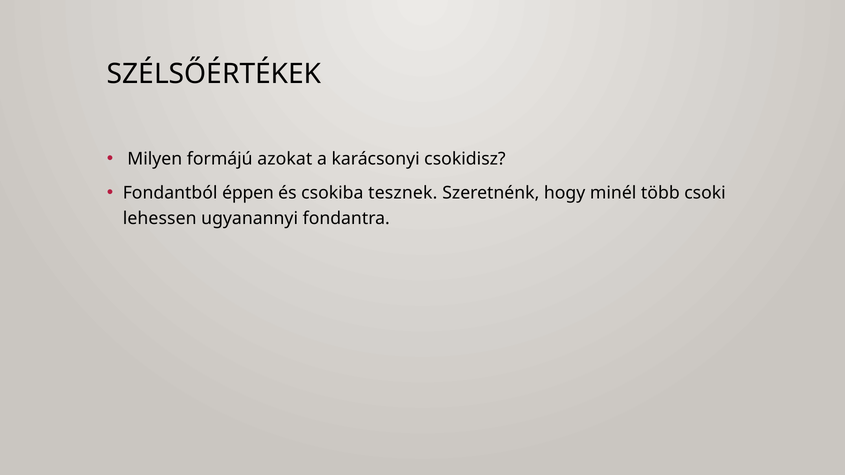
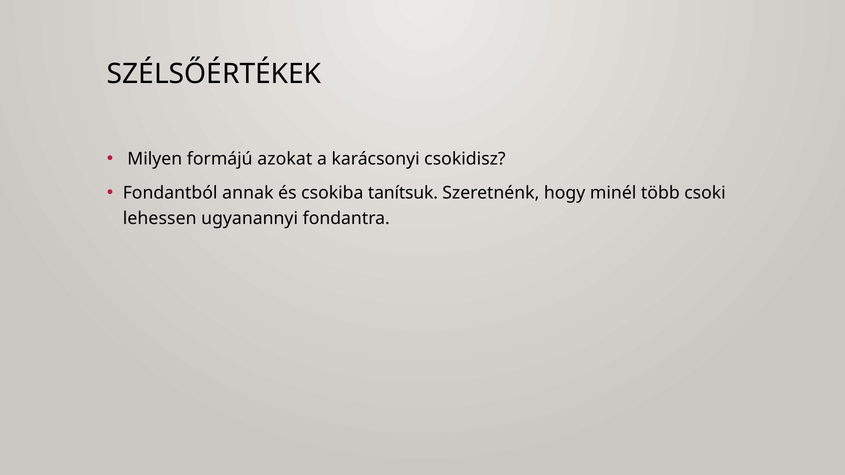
éppen: éppen -> annak
tesznek: tesznek -> tanítsuk
